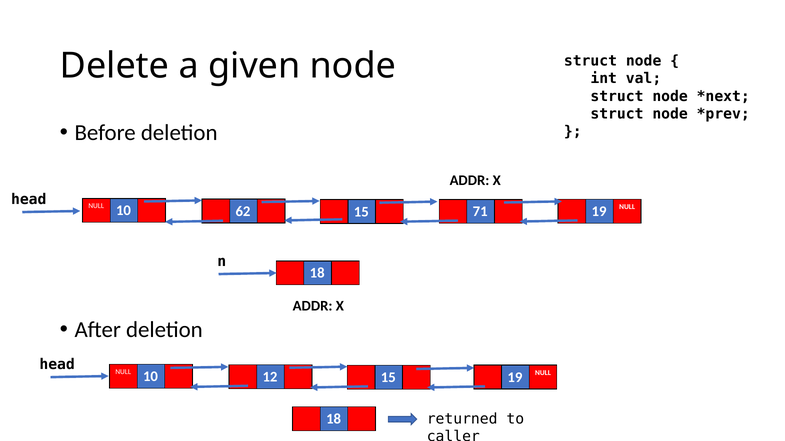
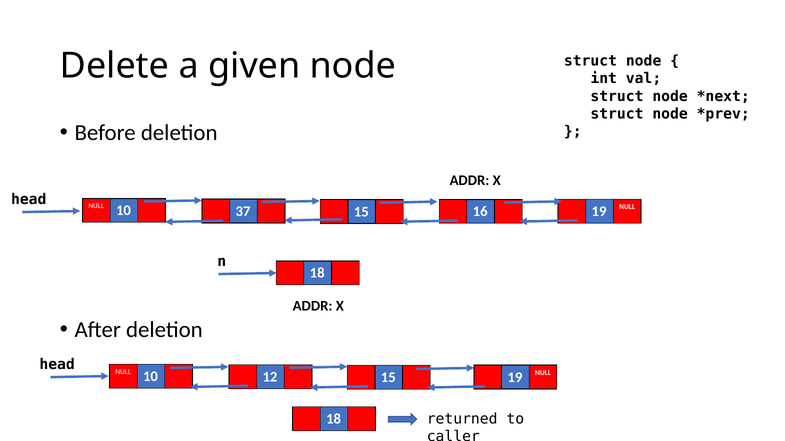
62: 62 -> 37
71: 71 -> 16
